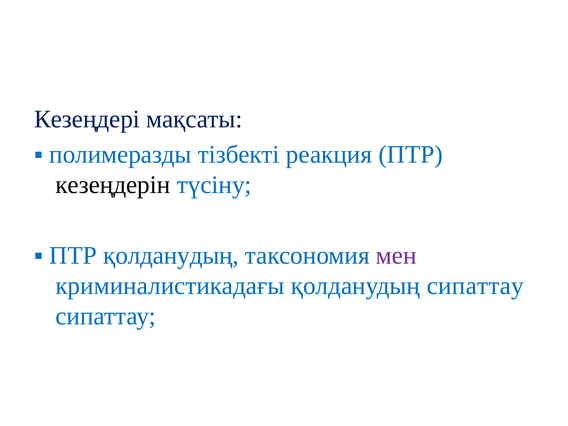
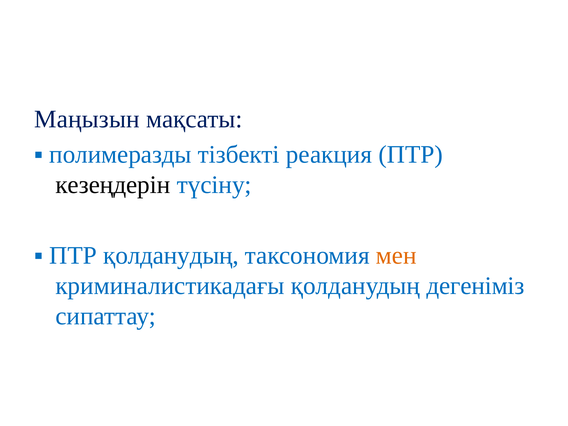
Кезеңдері: Кезеңдері -> Маңызын
мен colour: purple -> orange
қолданудың сипаттау: сипаттау -> дегеніміз
